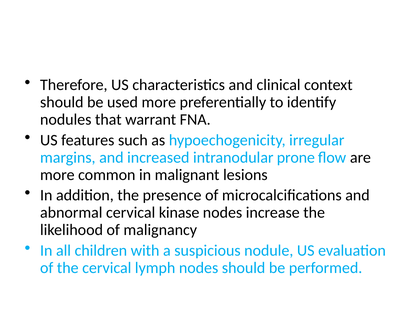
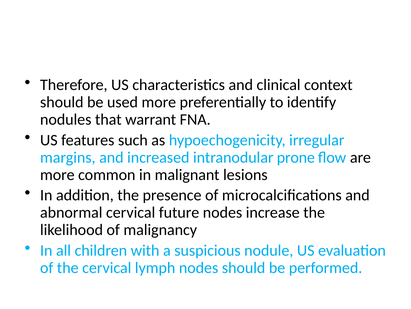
kinase: kinase -> future
